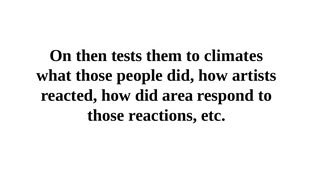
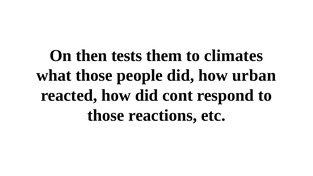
artists: artists -> urban
area: area -> cont
